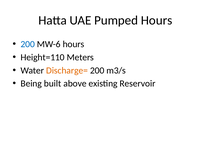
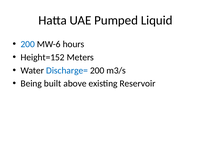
Pumped Hours: Hours -> Liquid
Height=110: Height=110 -> Height=152
Discharge= colour: orange -> blue
